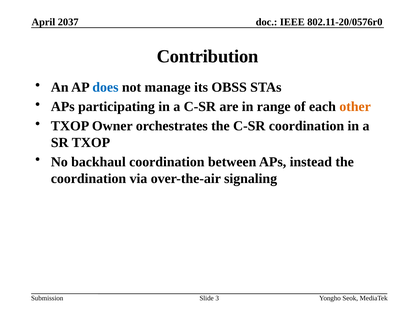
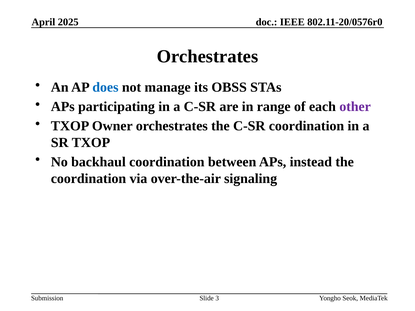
2037: 2037 -> 2025
Contribution at (208, 57): Contribution -> Orchestrates
other colour: orange -> purple
